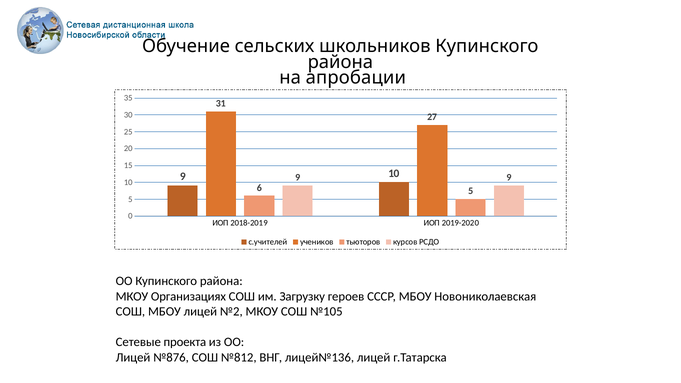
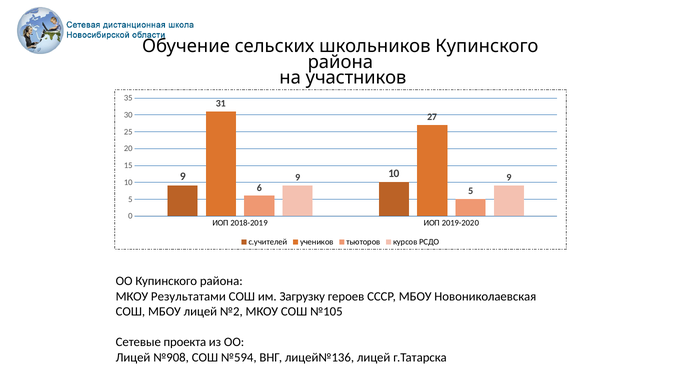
апробации: апробации -> участников
Организациях: Организациях -> Результатами
№876: №876 -> №908
№812: №812 -> №594
